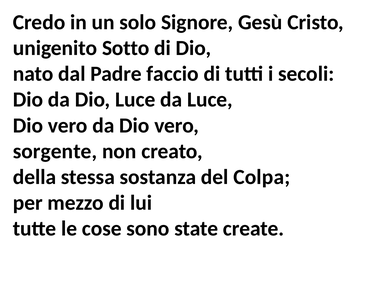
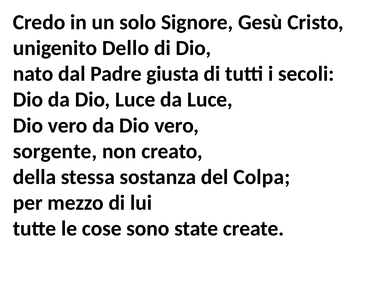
Sotto: Sotto -> Dello
faccio: faccio -> giusta
